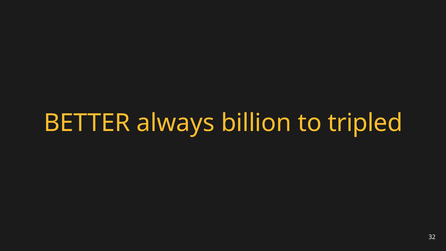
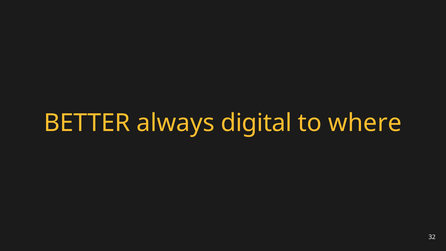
billion: billion -> digital
tripled: tripled -> where
